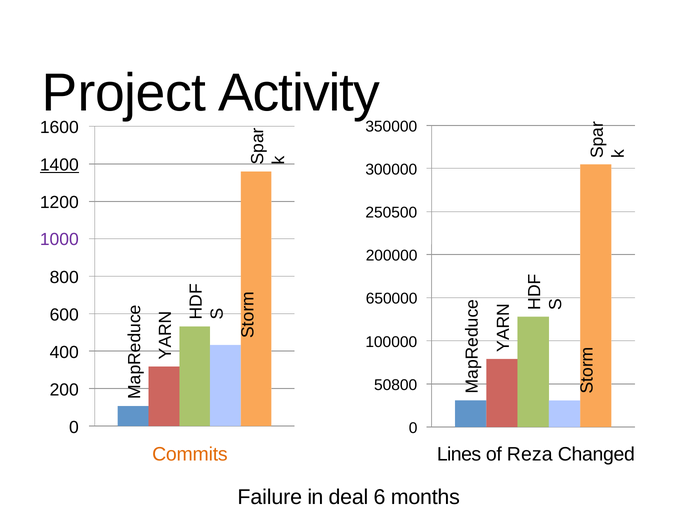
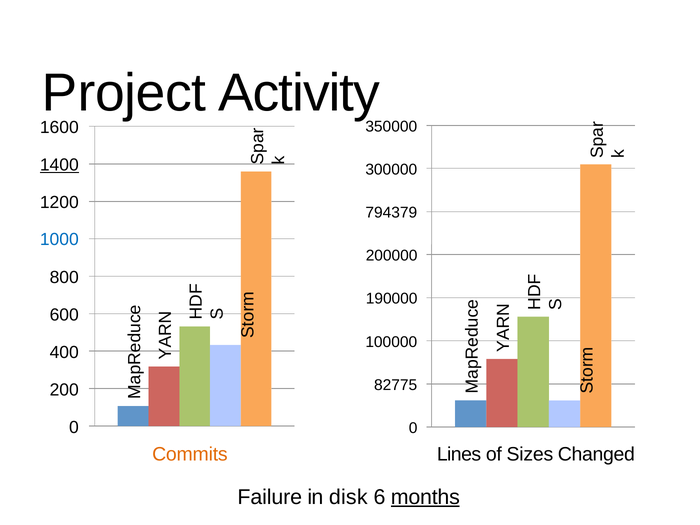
250500: 250500 -> 794379
1000 colour: purple -> blue
650000: 650000 -> 190000
50800: 50800 -> 82775
Reza: Reza -> Sizes
deal: deal -> disk
months underline: none -> present
